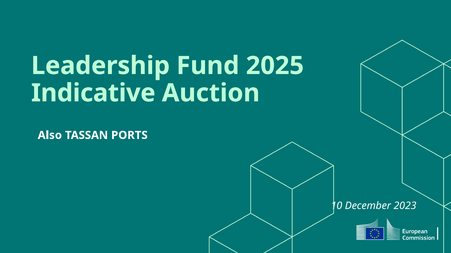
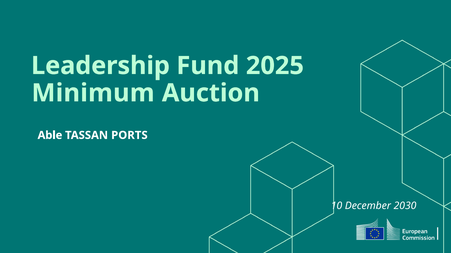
Indicative: Indicative -> Minimum
Also: Also -> Able
2023: 2023 -> 2030
